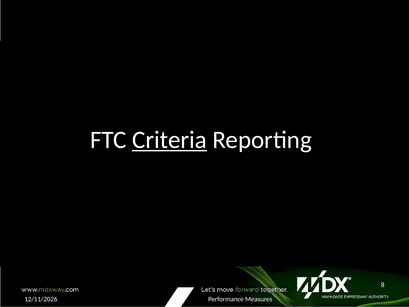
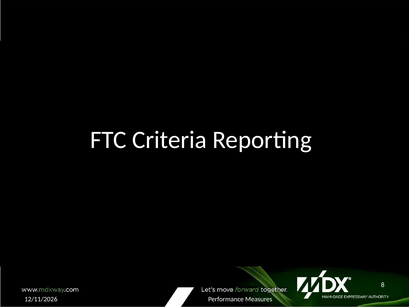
Criteria underline: present -> none
